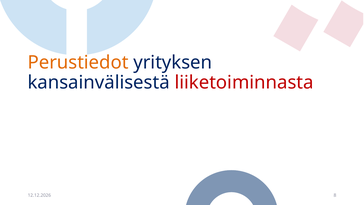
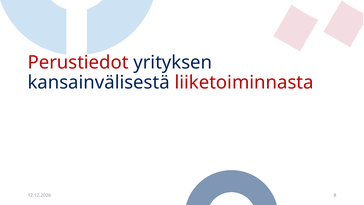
Perustiedot colour: orange -> red
